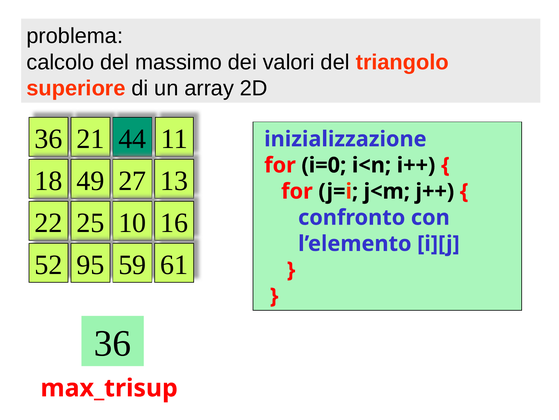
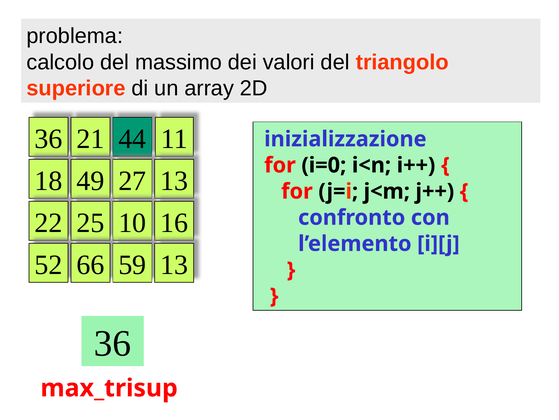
95: 95 -> 66
59 61: 61 -> 13
